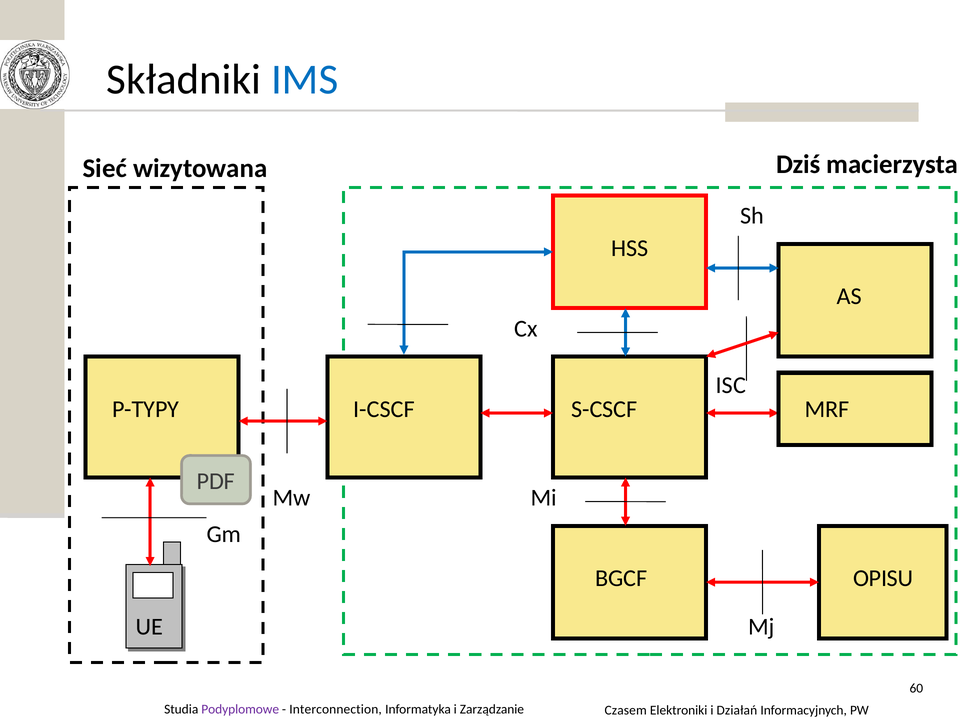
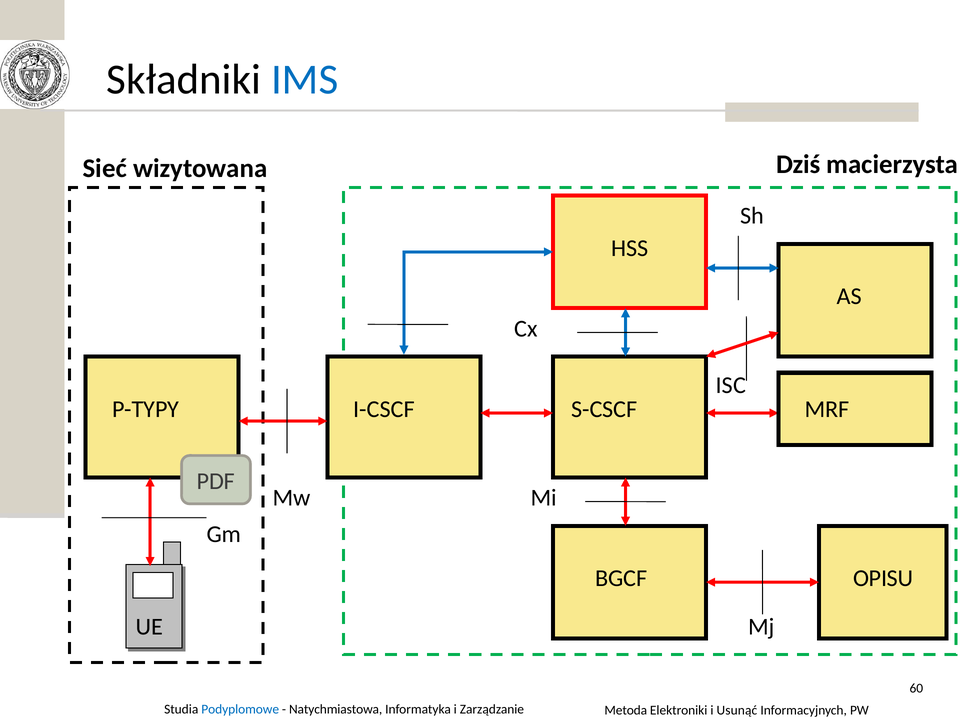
Podyplomowe colour: purple -> blue
Interconnection: Interconnection -> Natychmiastowa
Czasem: Czasem -> Metoda
Działań: Działań -> Usunąć
